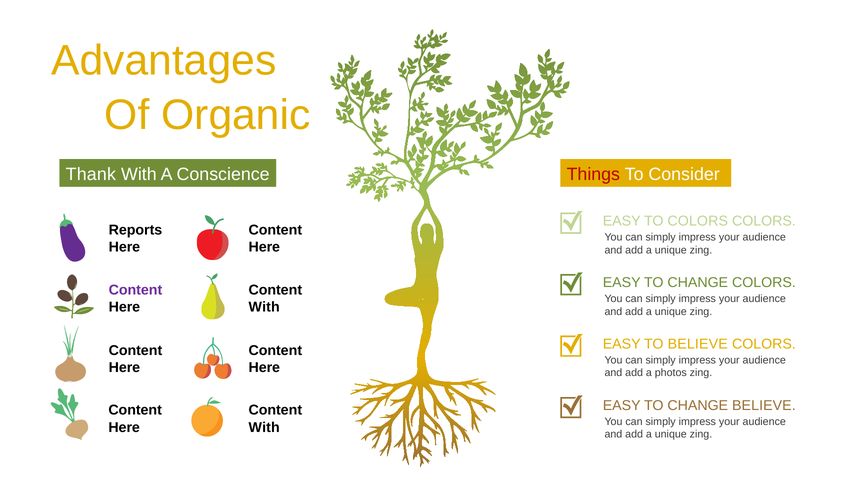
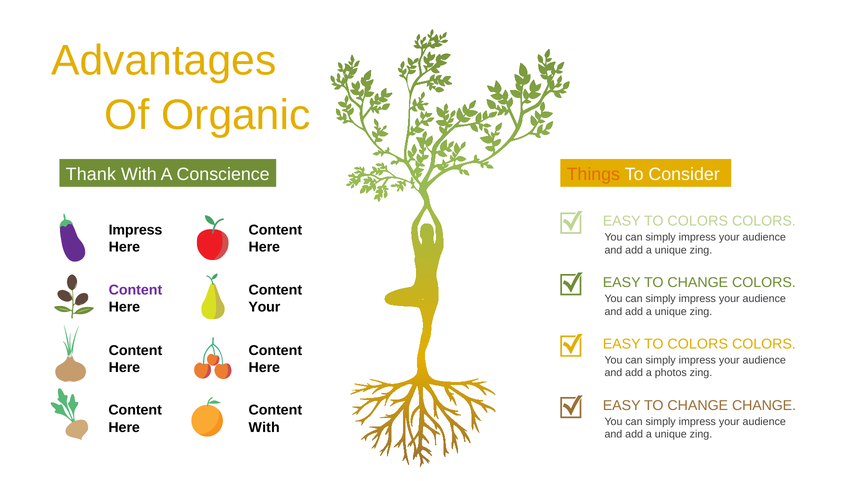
Things colour: red -> orange
Reports at (135, 230): Reports -> Impress
With at (264, 307): With -> Your
BELIEVE at (698, 344): BELIEVE -> COLORS
CHANGE BELIEVE: BELIEVE -> CHANGE
